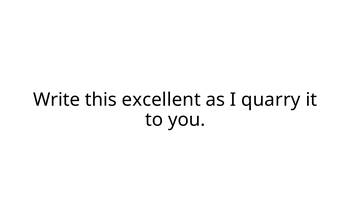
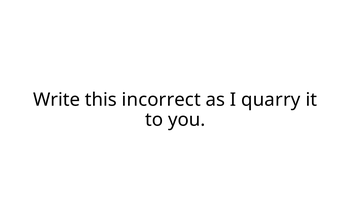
excellent: excellent -> incorrect
